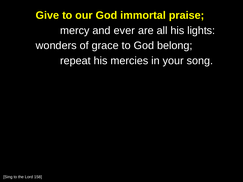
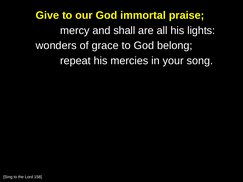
ever: ever -> shall
